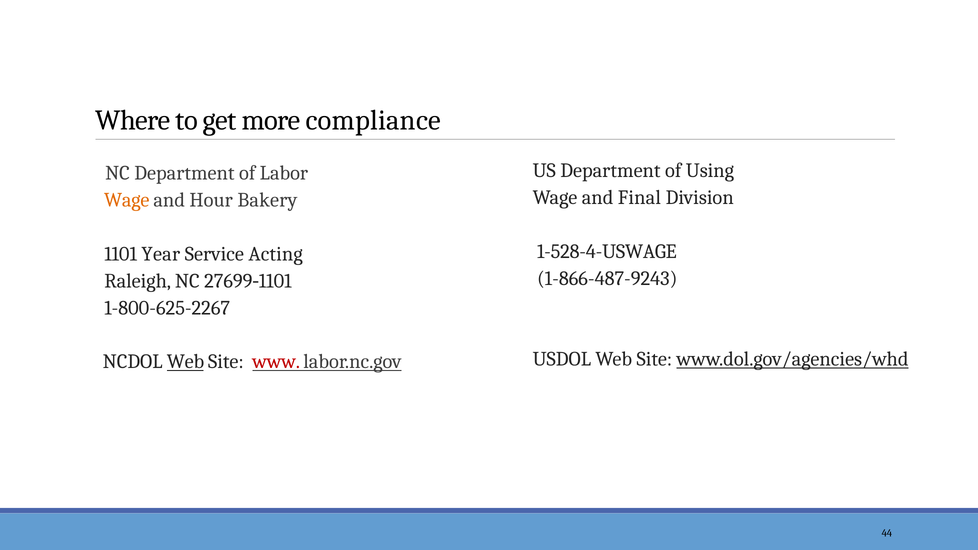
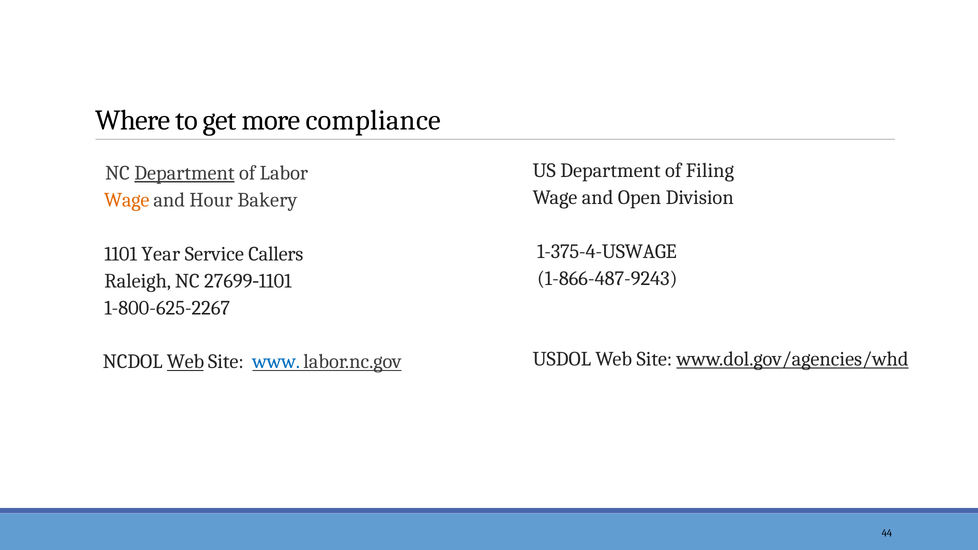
Using: Using -> Filing
Department at (184, 173) underline: none -> present
Final: Final -> Open
1-528-4-USWAGE: 1-528-4-USWAGE -> 1-375-4-USWAGE
Acting: Acting -> Callers
www colour: red -> blue
